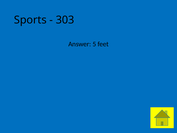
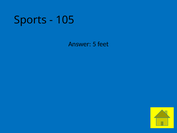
303: 303 -> 105
